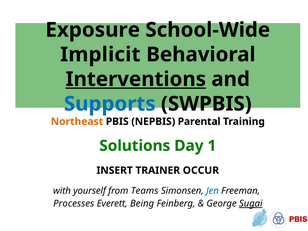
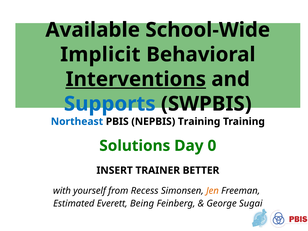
Exposure: Exposure -> Available
Northeast colour: orange -> blue
NEPBIS Parental: Parental -> Training
1: 1 -> 0
OCCUR: OCCUR -> BETTER
Teams: Teams -> Recess
Jen colour: blue -> orange
Processes: Processes -> Estimated
Sugai underline: present -> none
